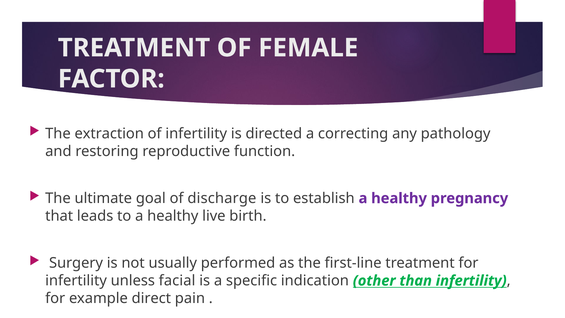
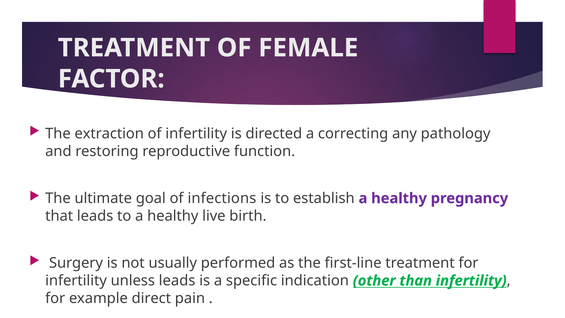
discharge: discharge -> infections
unless facial: facial -> leads
